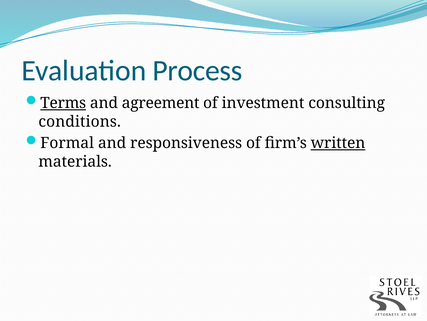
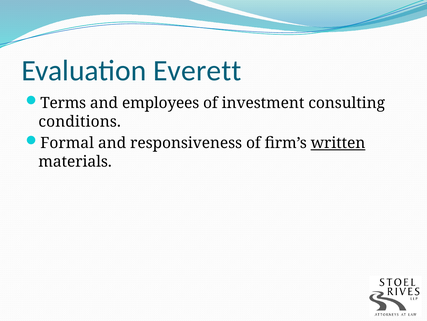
Process: Process -> Everett
Terms underline: present -> none
agreement: agreement -> employees
